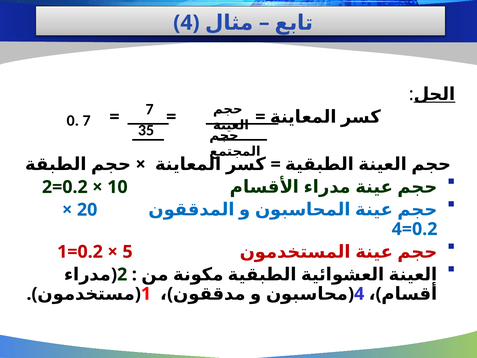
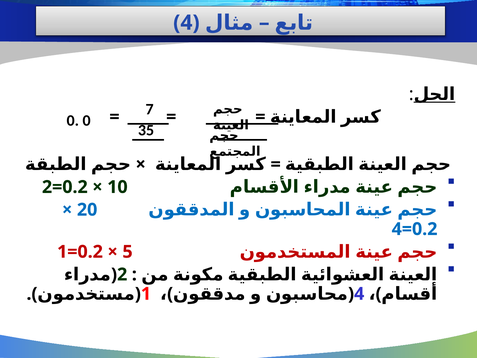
0 7: 7 -> 0
